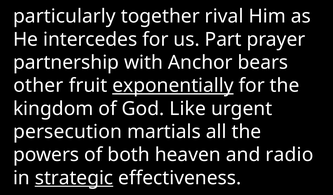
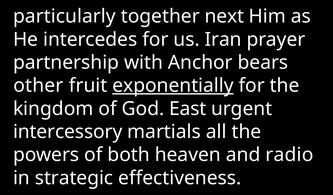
rival: rival -> next
Part: Part -> Iran
Like: Like -> East
persecution: persecution -> intercessory
strategic underline: present -> none
